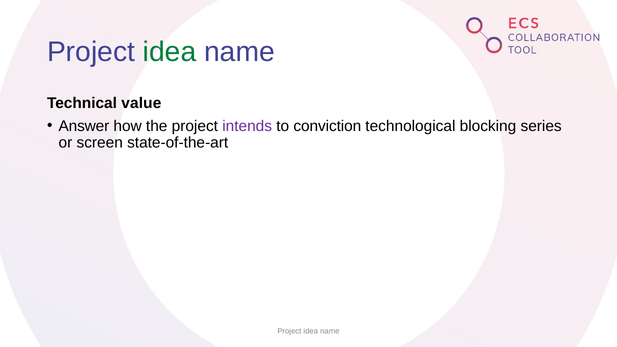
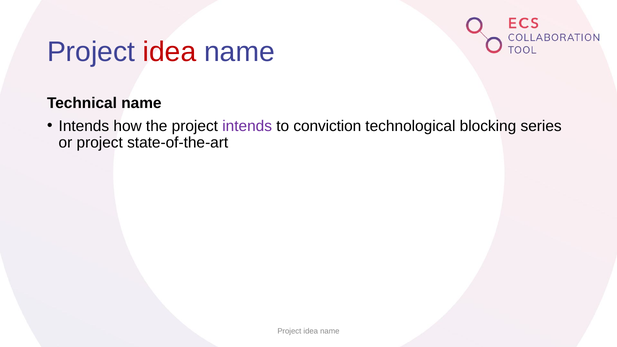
idea at (170, 52) colour: green -> red
Technical value: value -> name
Answer at (84, 126): Answer -> Intends
or screen: screen -> project
